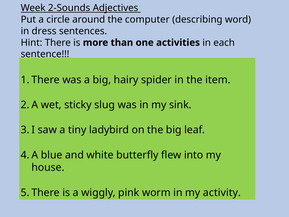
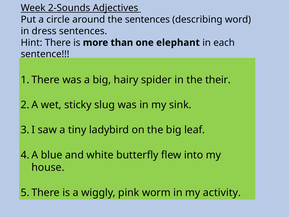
the computer: computer -> sentences
activities: activities -> elephant
item: item -> their
